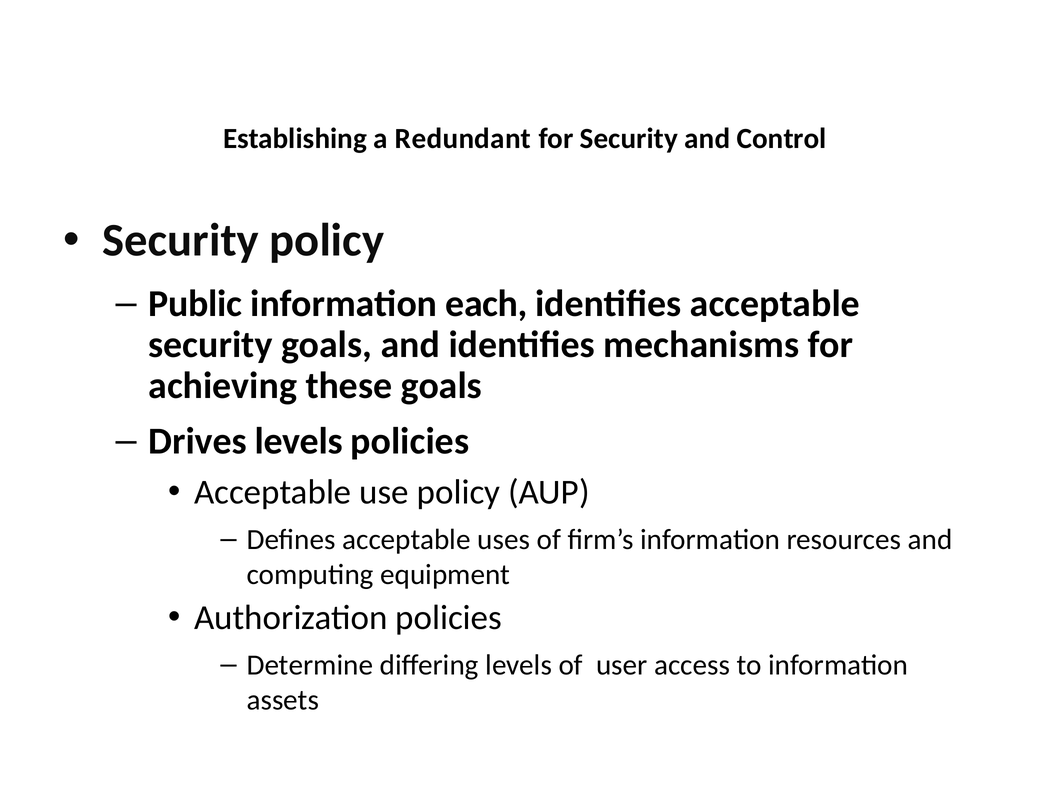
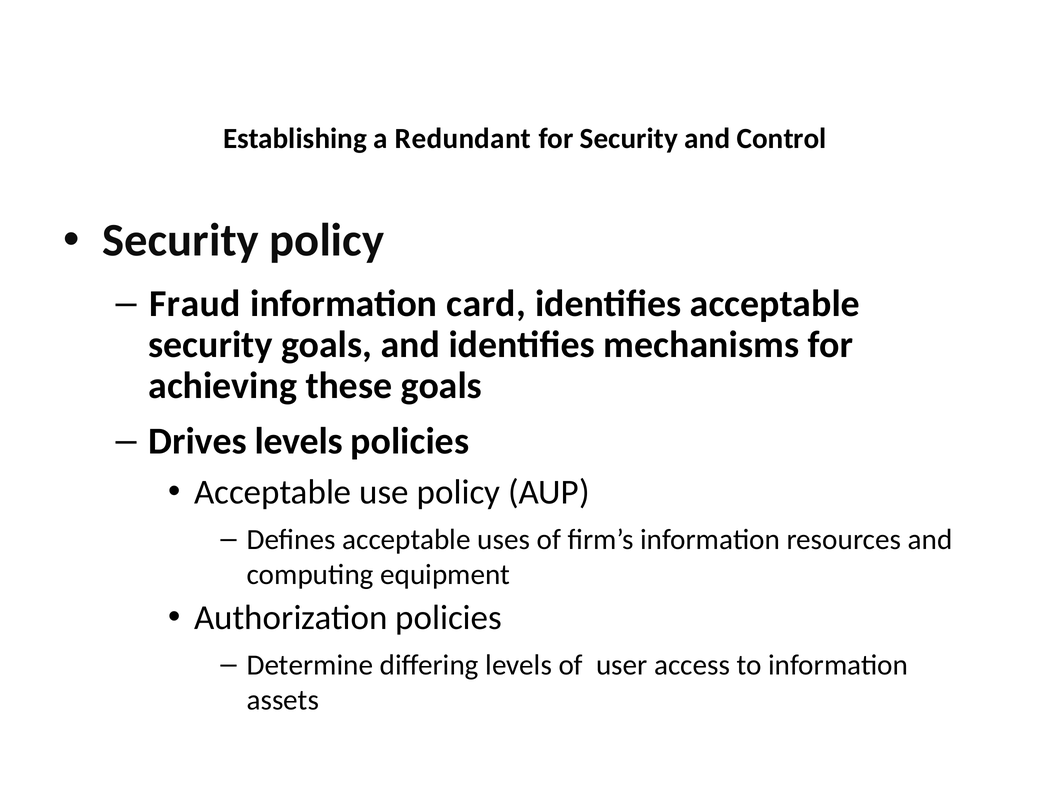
Public: Public -> Fraud
each: each -> card
